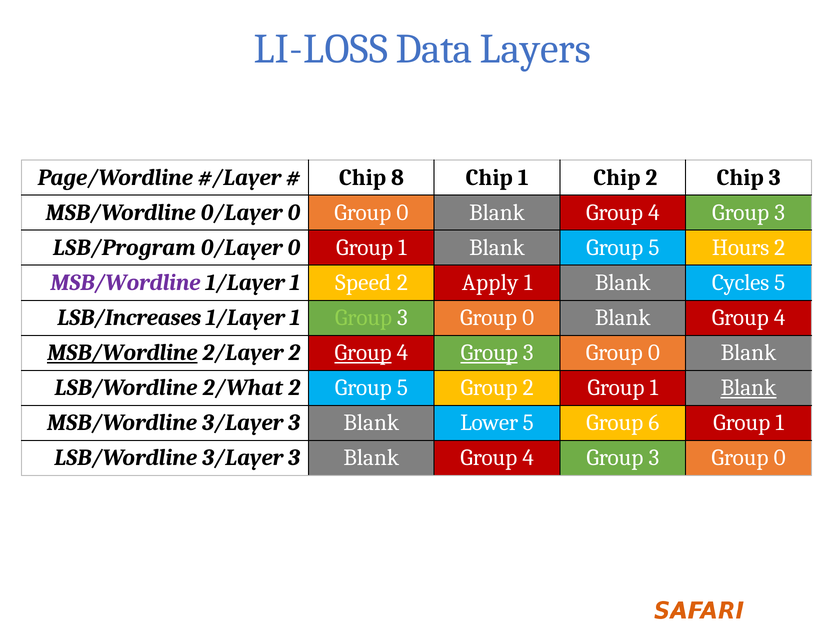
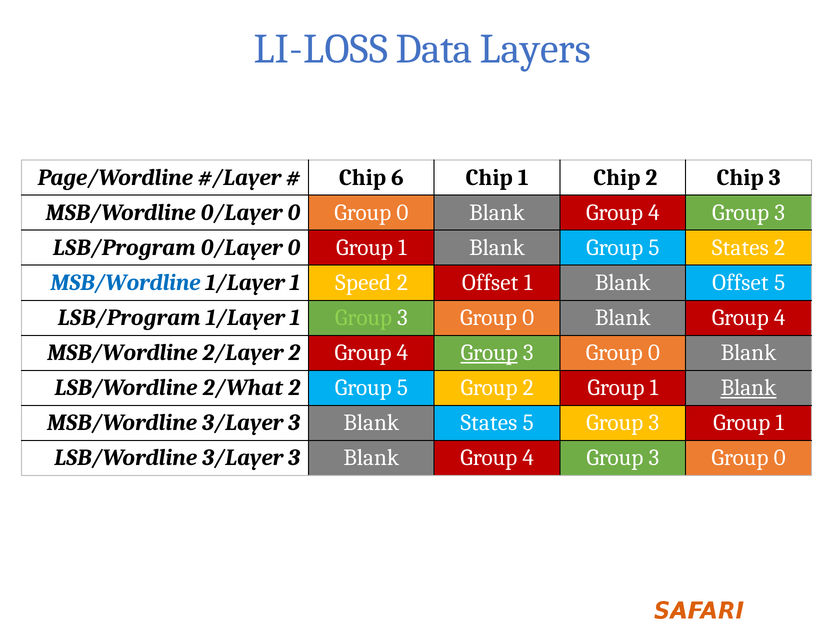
8: 8 -> 6
5 Hours: Hours -> States
MSB/Wordline at (125, 282) colour: purple -> blue
2 Apply: Apply -> Offset
Blank Cycles: Cycles -> Offset
LSB/Increases at (129, 317): LSB/Increases -> LSB/Program
MSB/Wordline at (122, 353) underline: present -> none
Group at (363, 353) underline: present -> none
Blank Lower: Lower -> States
5 Group 6: 6 -> 3
